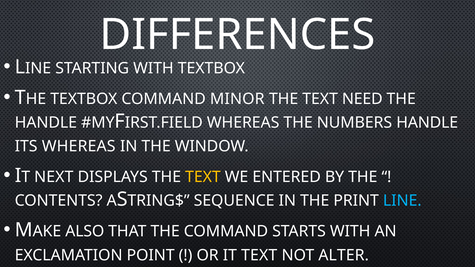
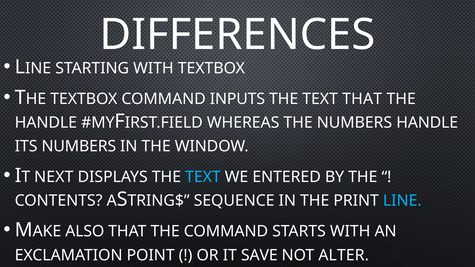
MINOR: MINOR -> INPUTS
TEXT NEED: NEED -> THAT
ITS WHEREAS: WHEREAS -> NUMBERS
TEXT at (203, 177) colour: yellow -> light blue
IT TEXT: TEXT -> SAVE
